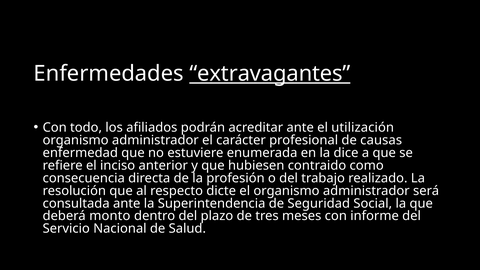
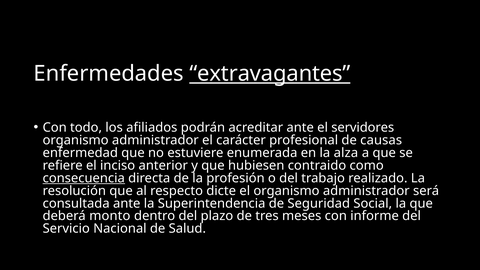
utilización: utilización -> servidores
dice: dice -> alza
consecuencia underline: none -> present
